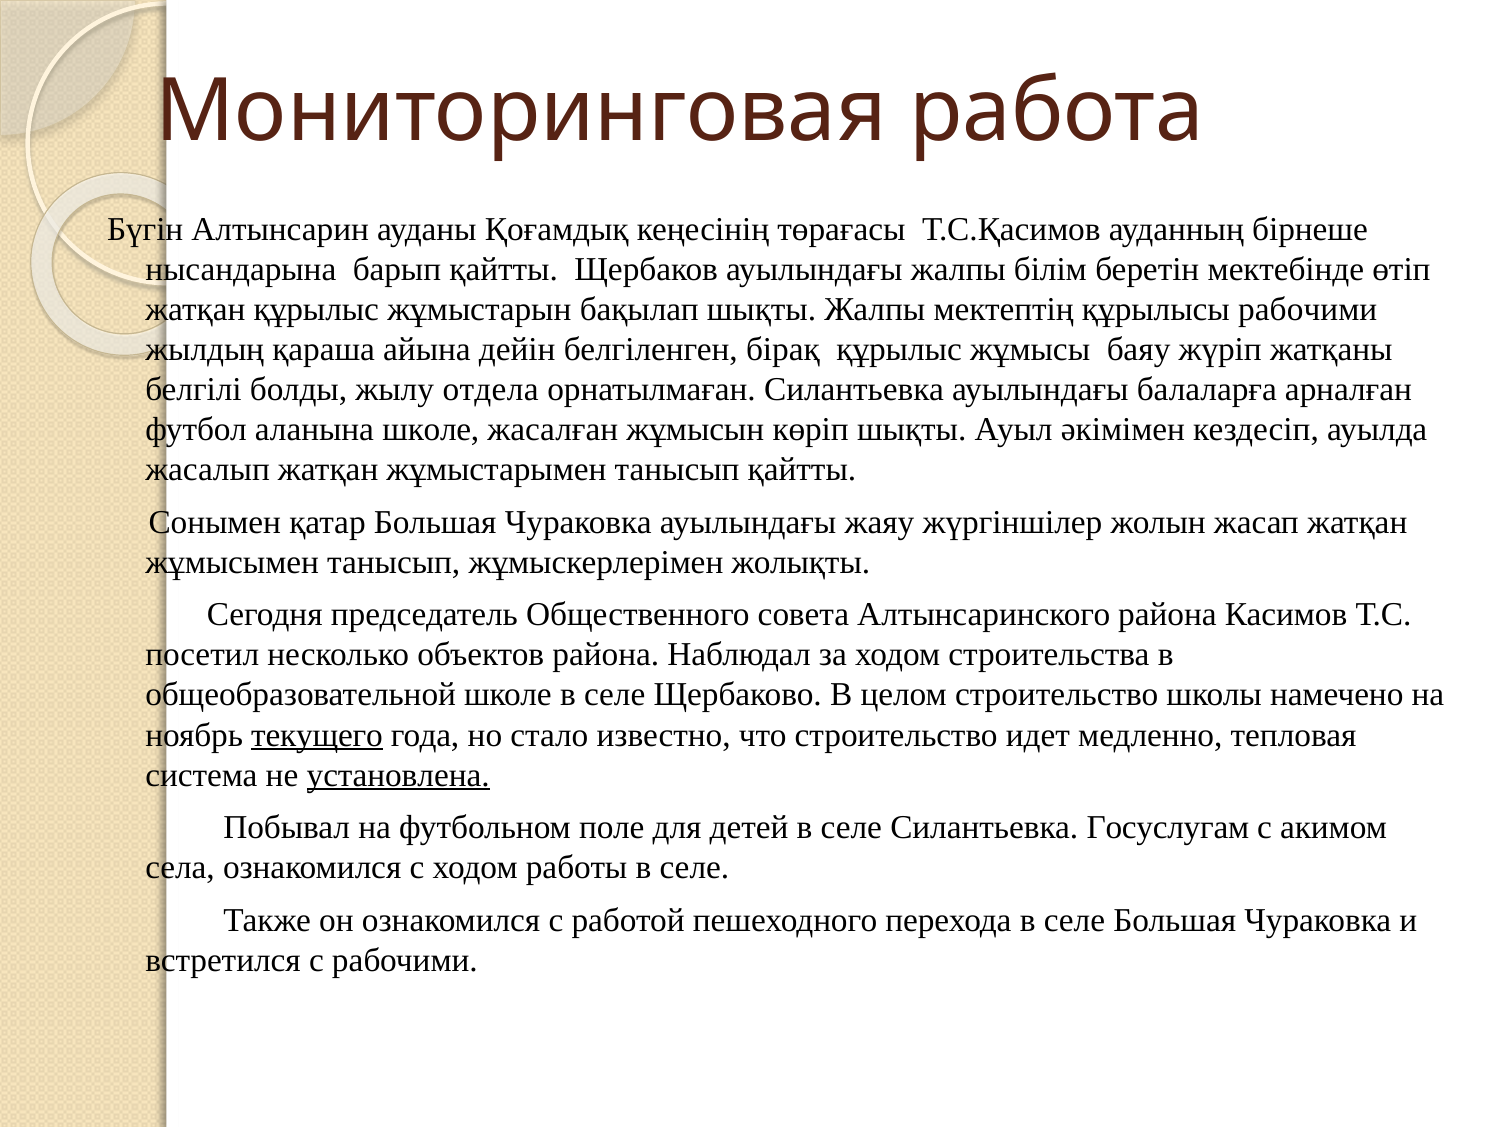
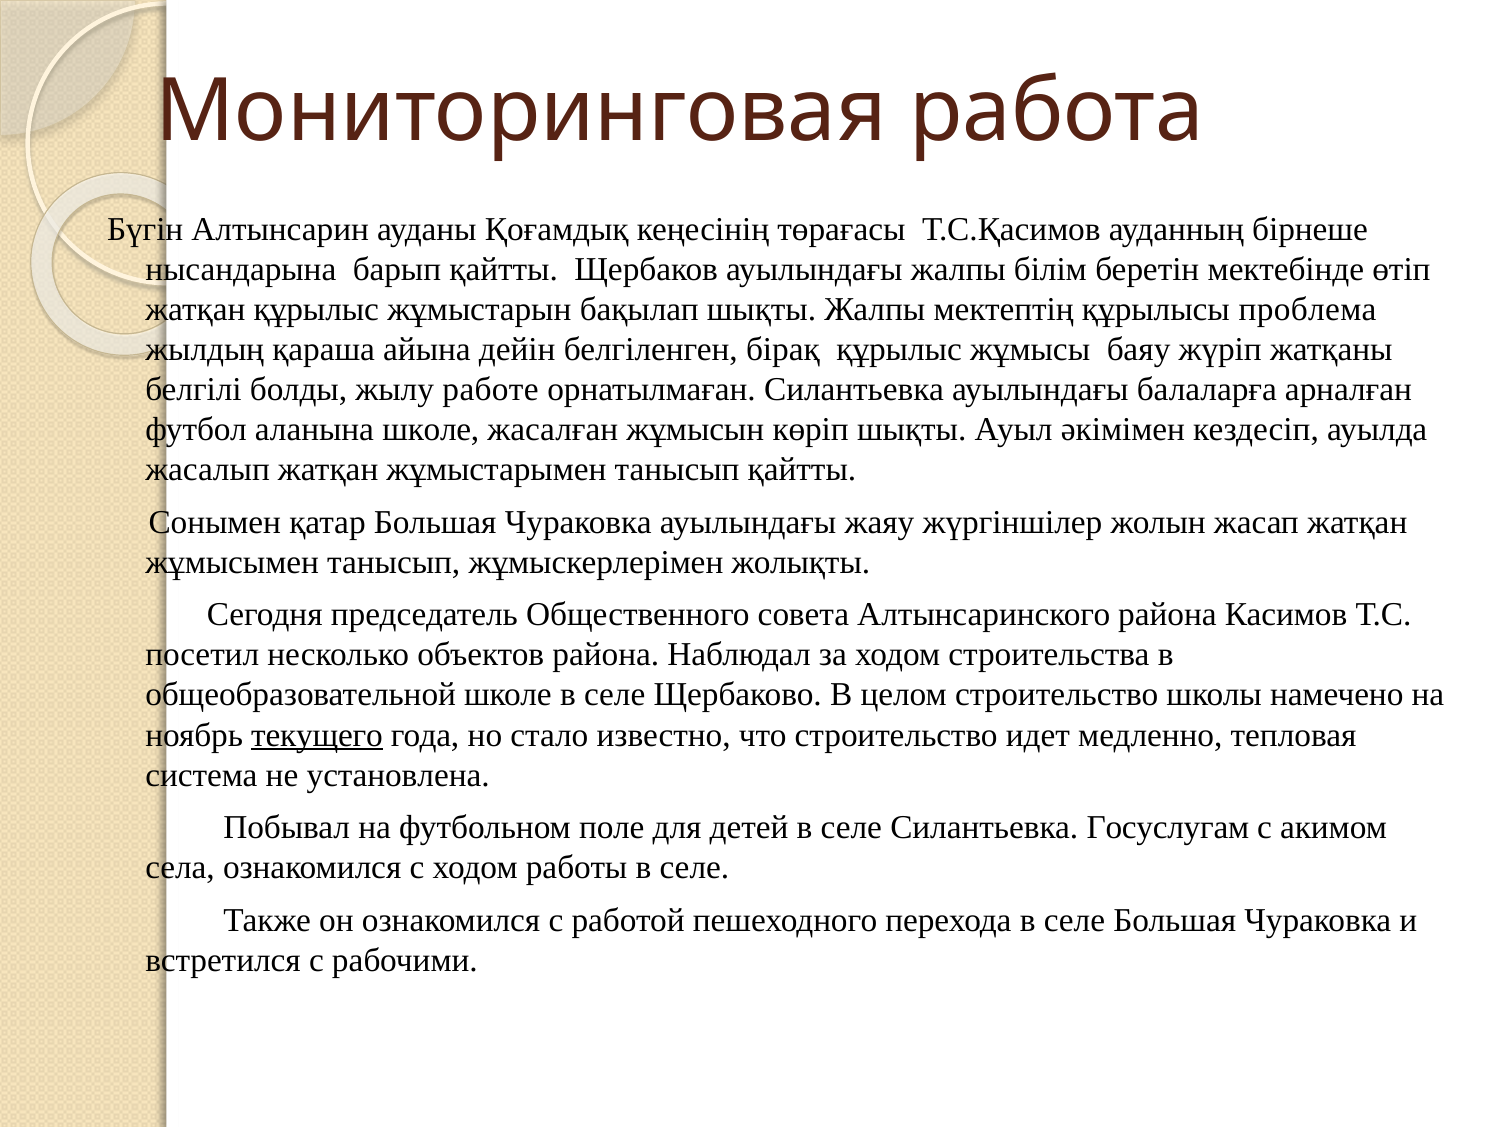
құрылысы рабочими: рабочими -> проблема
отдела: отдела -> работе
установлена underline: present -> none
